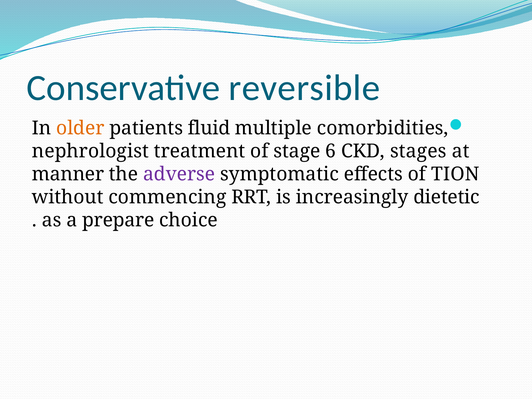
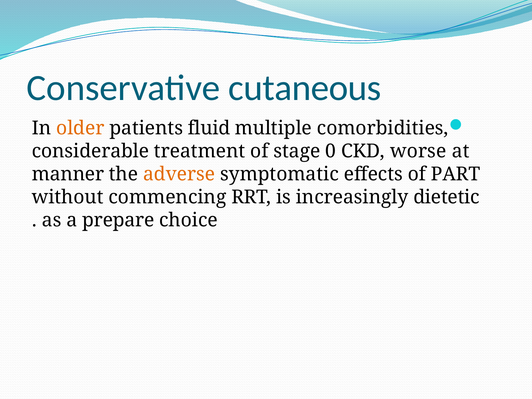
reversible: reversible -> cutaneous
nephrologist: nephrologist -> considerable
6: 6 -> 0
stages: stages -> worse
adverse colour: purple -> orange
TION: TION -> PART
